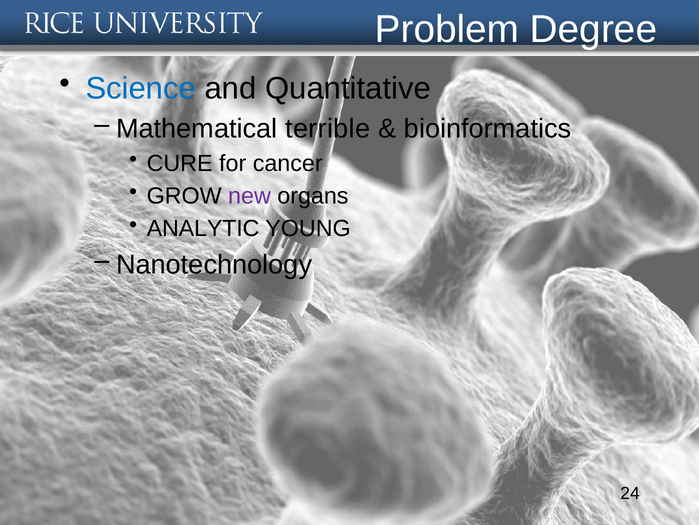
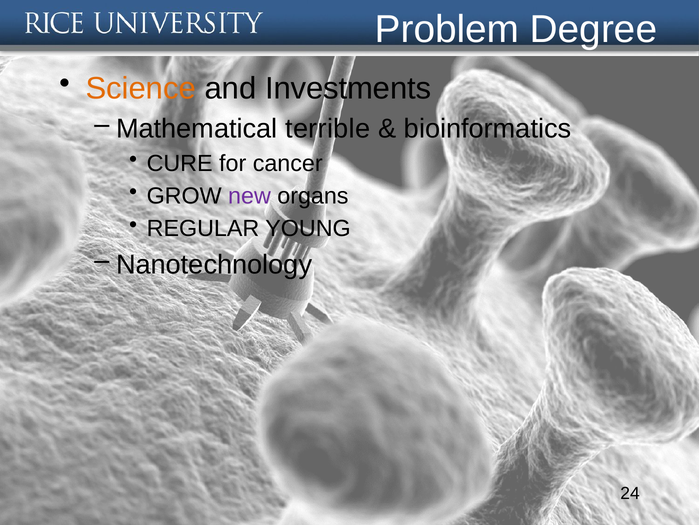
Science colour: blue -> orange
Quantitative: Quantitative -> Investments
ANALYTIC: ANALYTIC -> REGULAR
